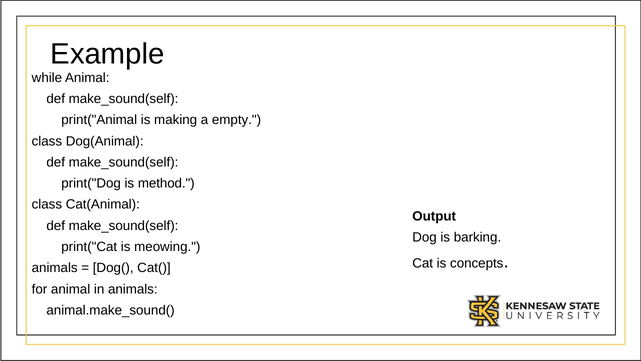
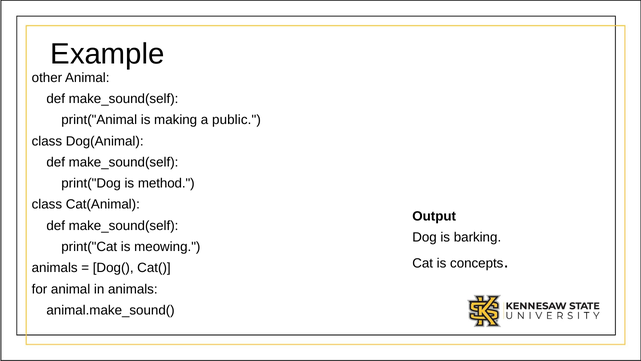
while: while -> other
empty: empty -> public
